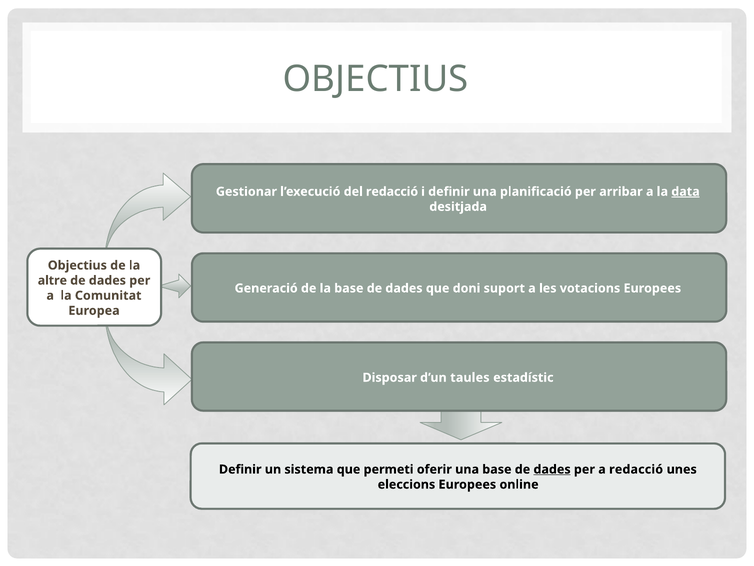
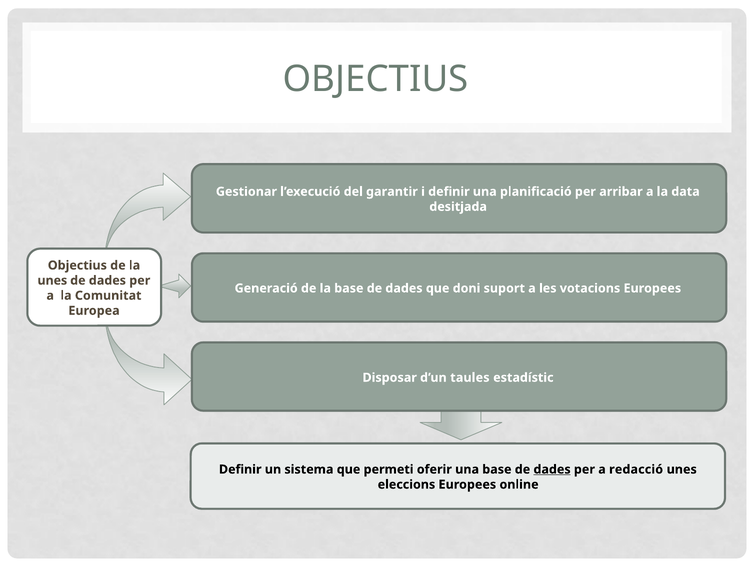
del redacció: redacció -> garantir
data underline: present -> none
altre at (52, 280): altre -> unes
